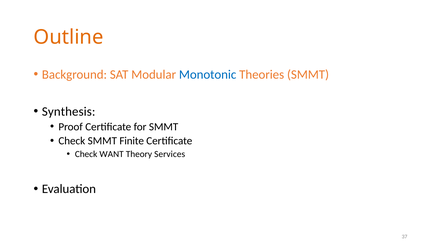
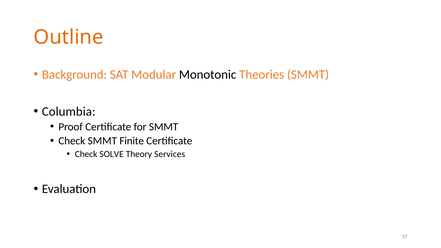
Monotonic colour: blue -> black
Synthesis: Synthesis -> Columbia
WANT: WANT -> SOLVE
